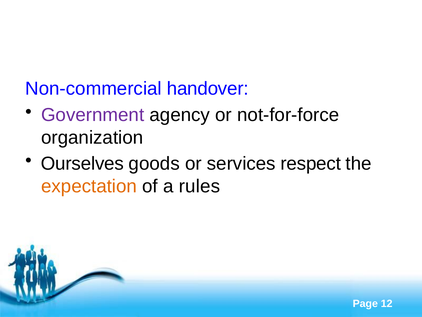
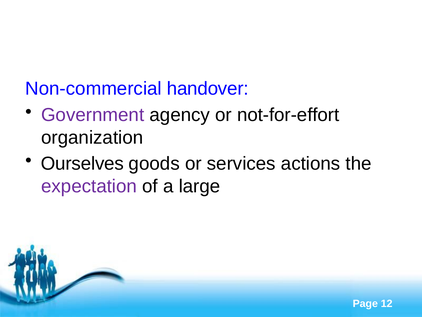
not-for-force: not-for-force -> not-for-effort
respect: respect -> actions
expectation colour: orange -> purple
rules: rules -> large
